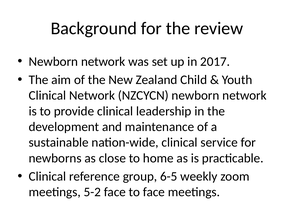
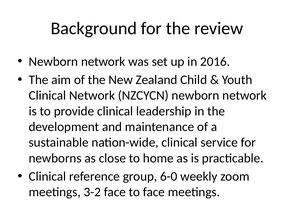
2017: 2017 -> 2016
6-5: 6-5 -> 6-0
5-2: 5-2 -> 3-2
